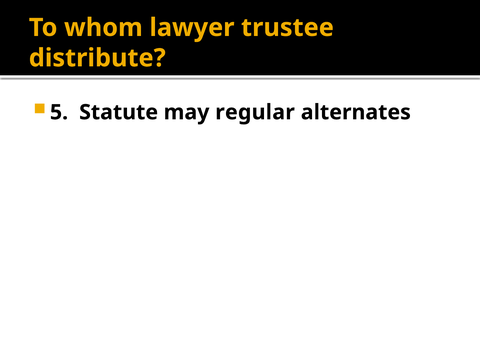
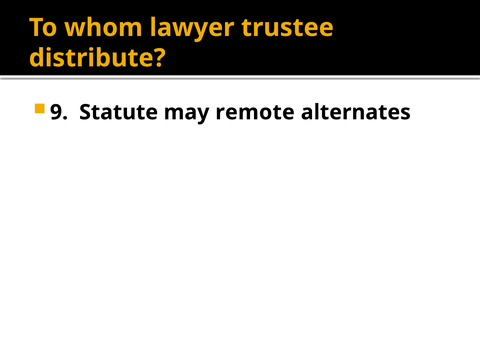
5: 5 -> 9
regular: regular -> remote
